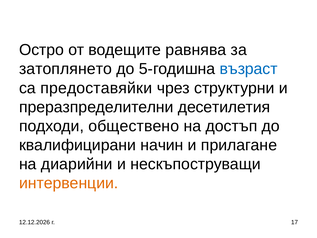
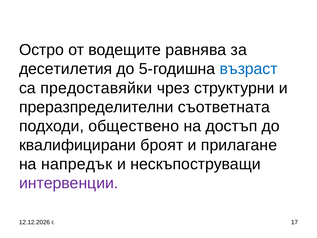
затоплянето: затоплянето -> десетилетия
десетилетия: десетилетия -> съответната
начин: начин -> броят
диарийни: диарийни -> напредък
интервенции colour: orange -> purple
